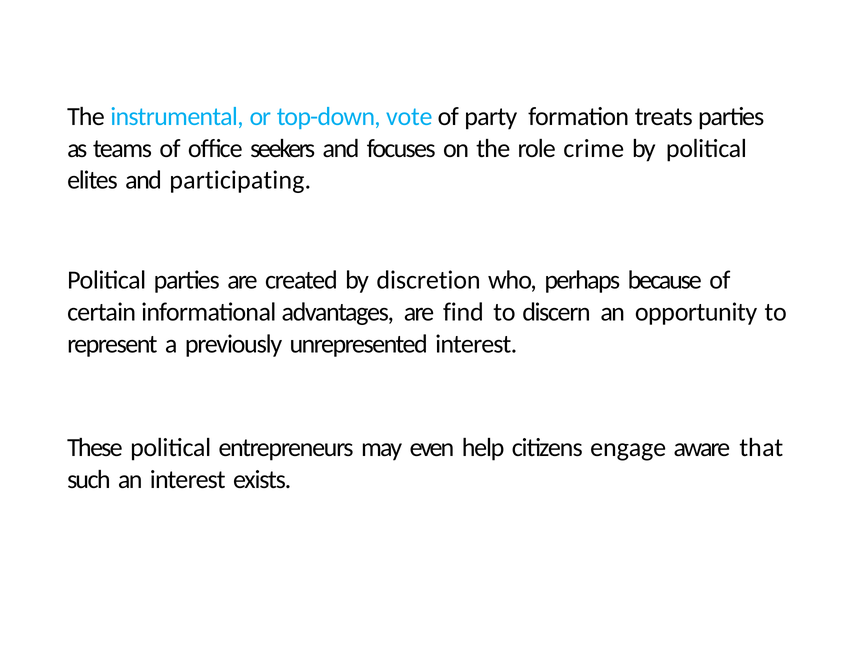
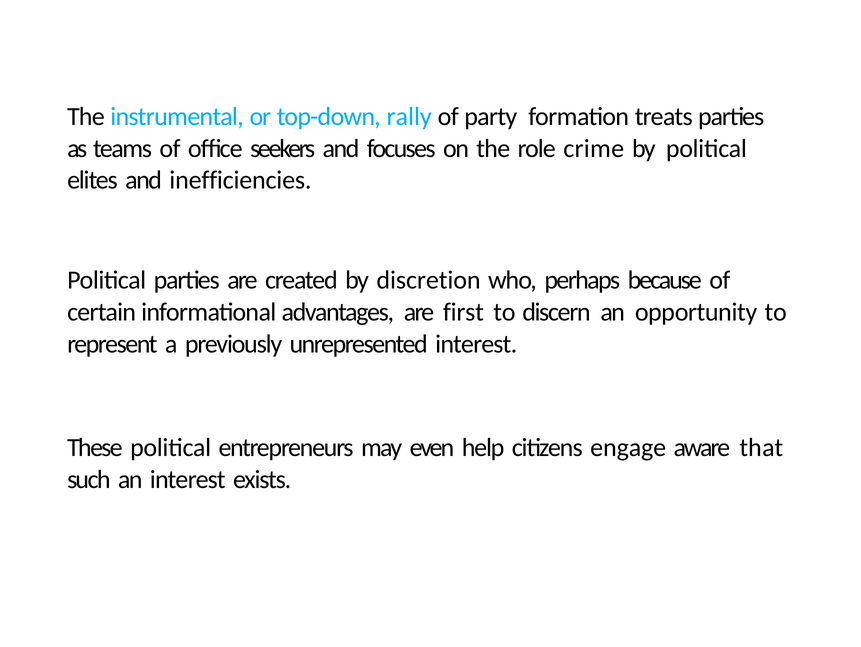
vote: vote -> rally
participating: participating -> inefficiencies
find: find -> first
